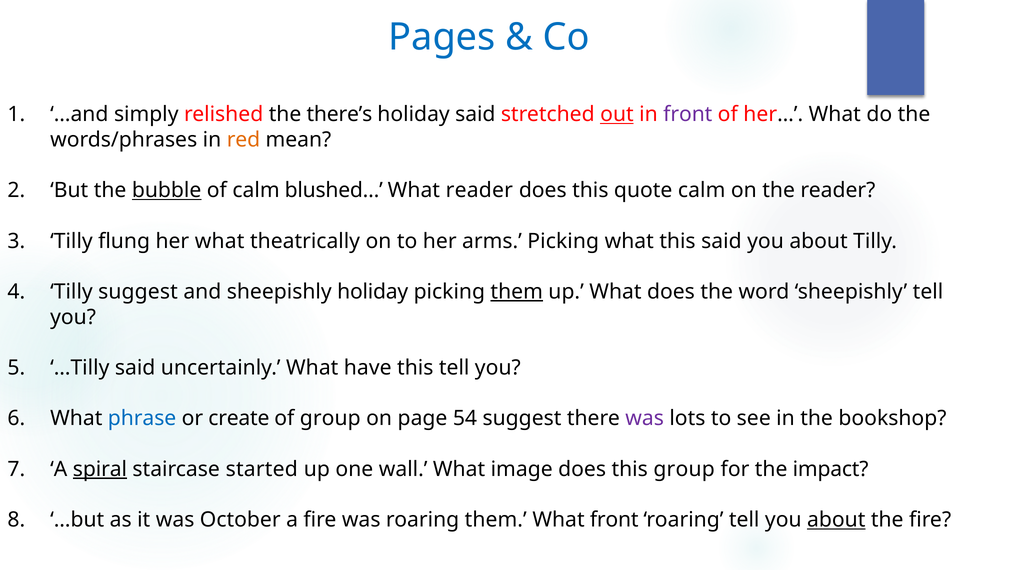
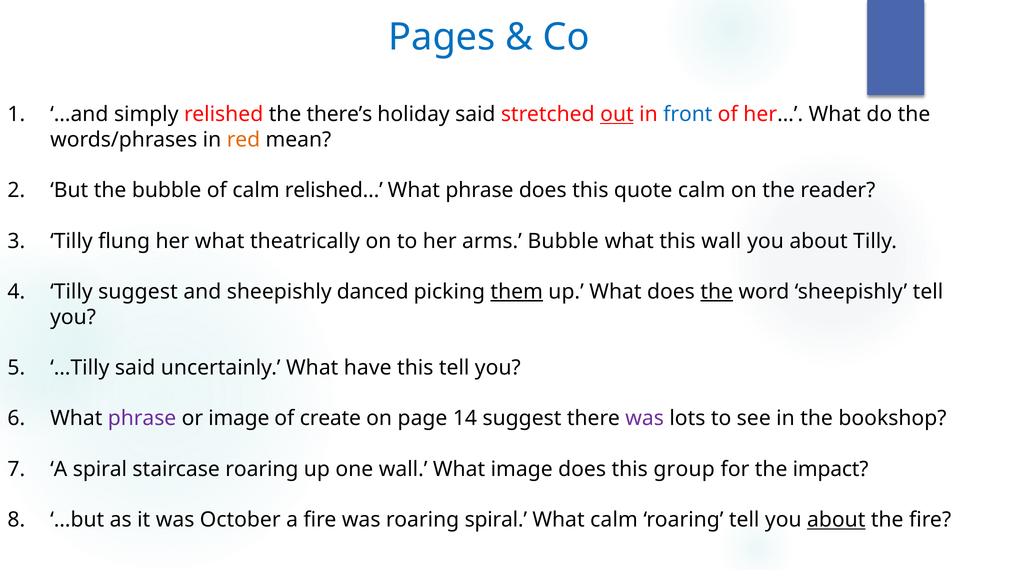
front at (688, 114) colour: purple -> blue
bubble at (167, 190) underline: present -> none
blushed…: blushed… -> relished…
reader at (479, 190): reader -> phrase
arms Picking: Picking -> Bubble
this said: said -> wall
sheepishly holiday: holiday -> danced
the at (717, 292) underline: none -> present
phrase at (142, 418) colour: blue -> purple
or create: create -> image
of group: group -> create
54: 54 -> 14
spiral at (100, 469) underline: present -> none
staircase started: started -> roaring
roaring them: them -> spiral
What front: front -> calm
